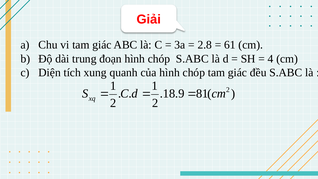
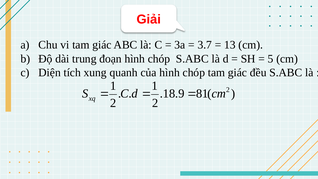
2.8: 2.8 -> 3.7
61: 61 -> 13
4: 4 -> 5
